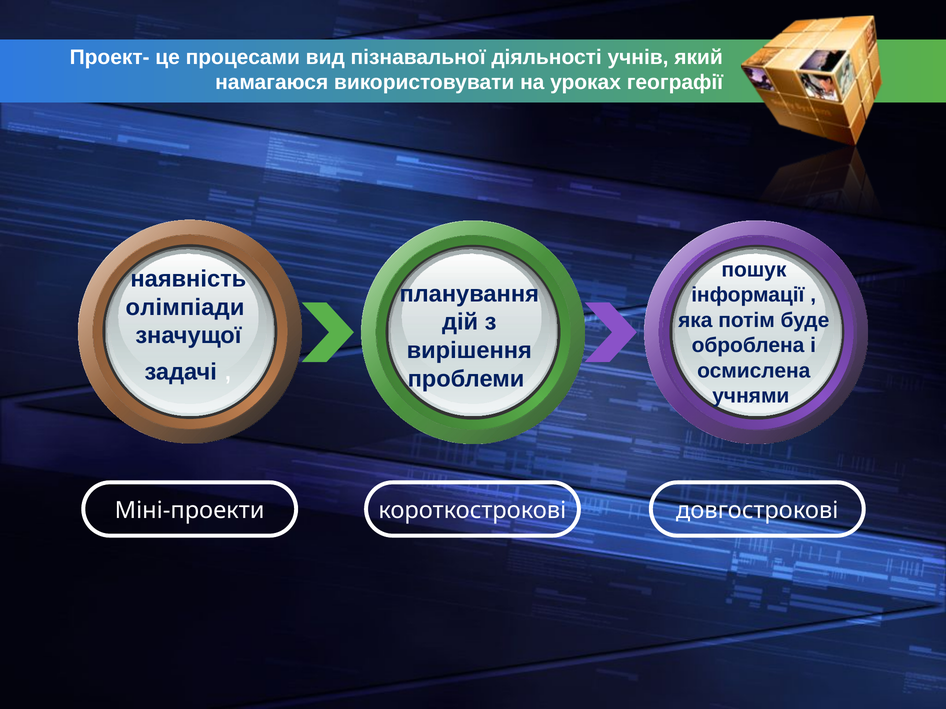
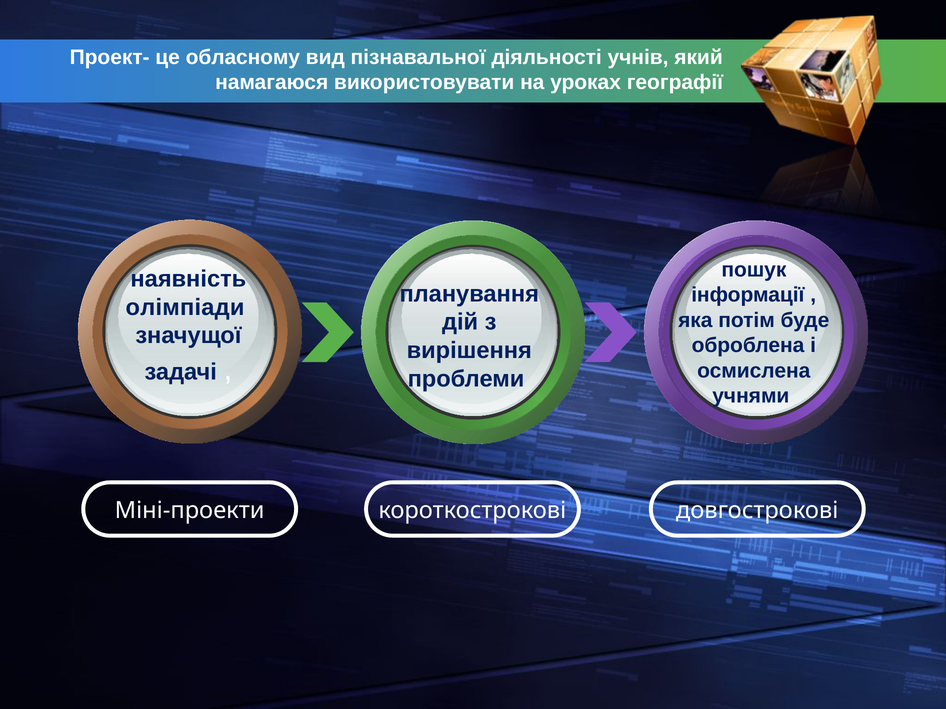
процесами: процесами -> обласному
